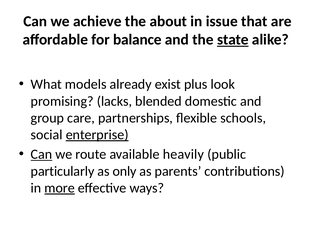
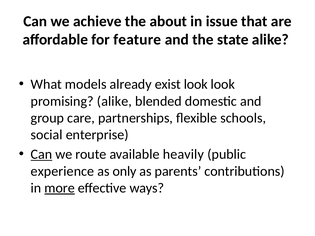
balance: balance -> feature
state underline: present -> none
exist plus: plus -> look
promising lacks: lacks -> alike
enterprise underline: present -> none
particularly: particularly -> experience
